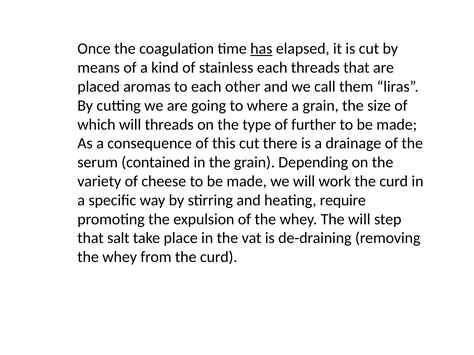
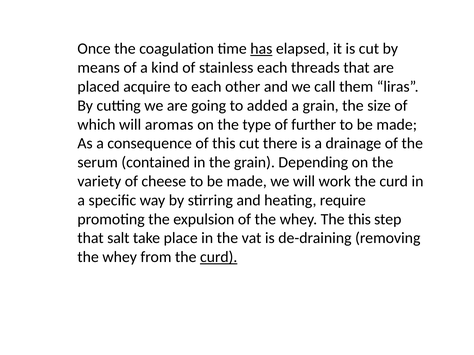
aromas: aromas -> acquire
where: where -> added
will threads: threads -> aromas
The will: will -> this
curd at (219, 257) underline: none -> present
